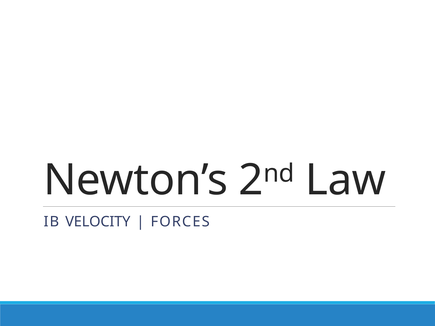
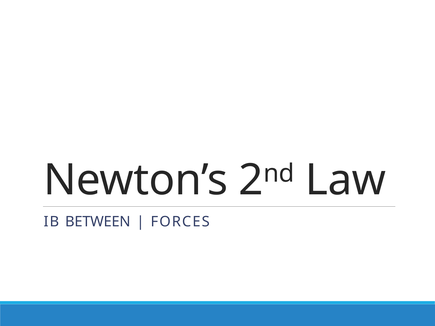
VELOCITY: VELOCITY -> BETWEEN
